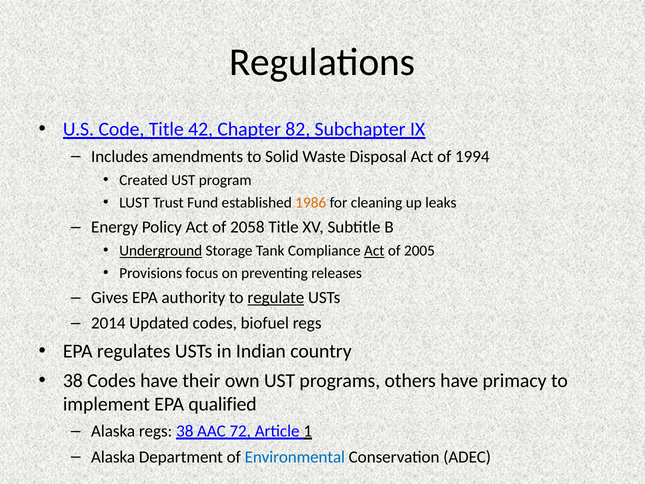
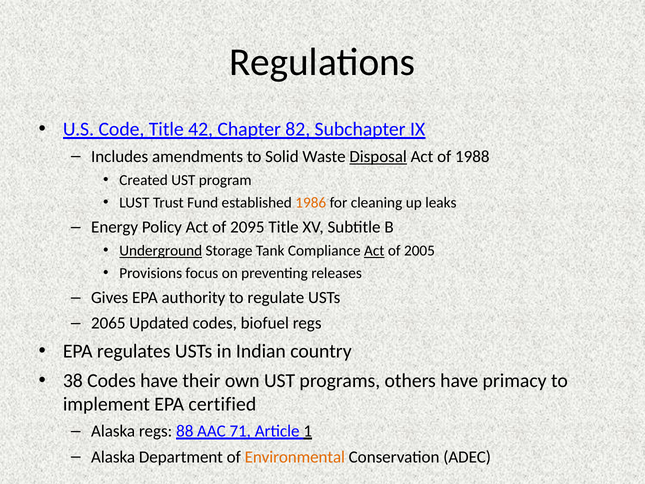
Disposal underline: none -> present
1994: 1994 -> 1988
2058: 2058 -> 2095
regulate underline: present -> none
2014: 2014 -> 2065
qualified: qualified -> certified
regs 38: 38 -> 88
72: 72 -> 71
Environmental colour: blue -> orange
